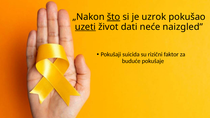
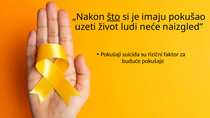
uzrok: uzrok -> imaju
uzeti underline: present -> none
dati: dati -> ludi
